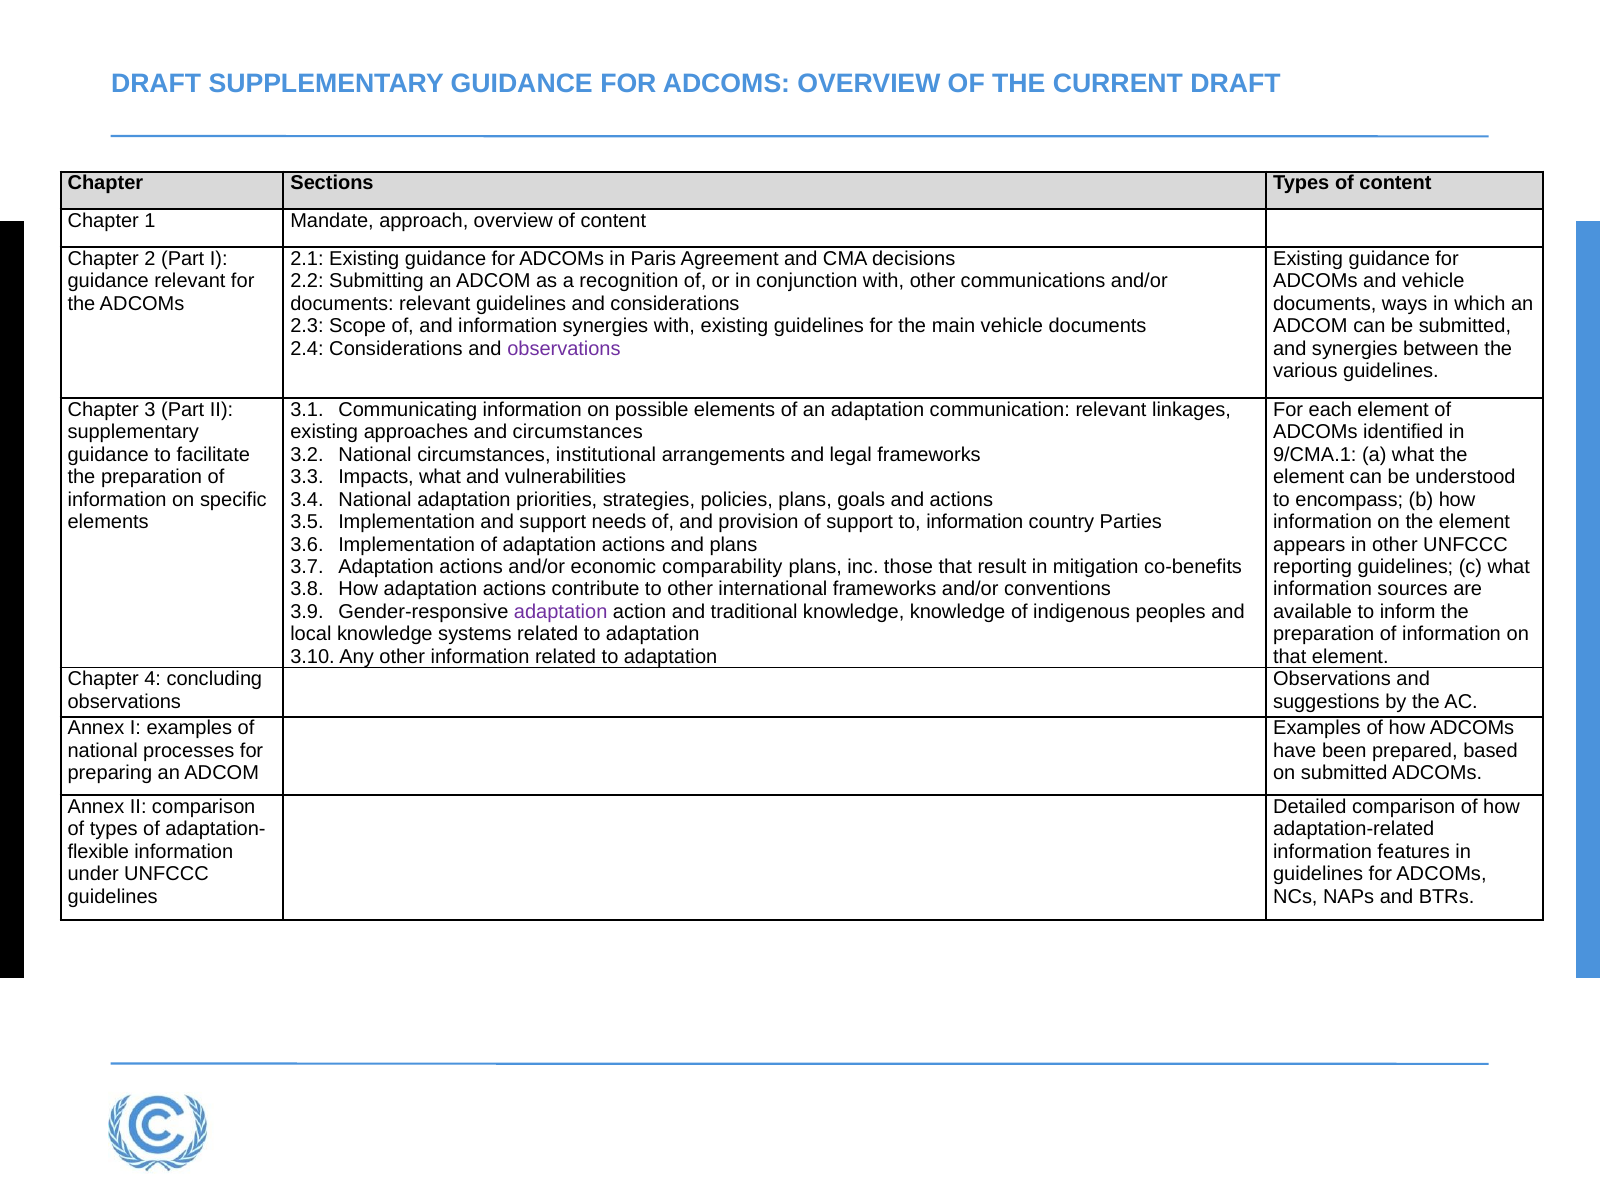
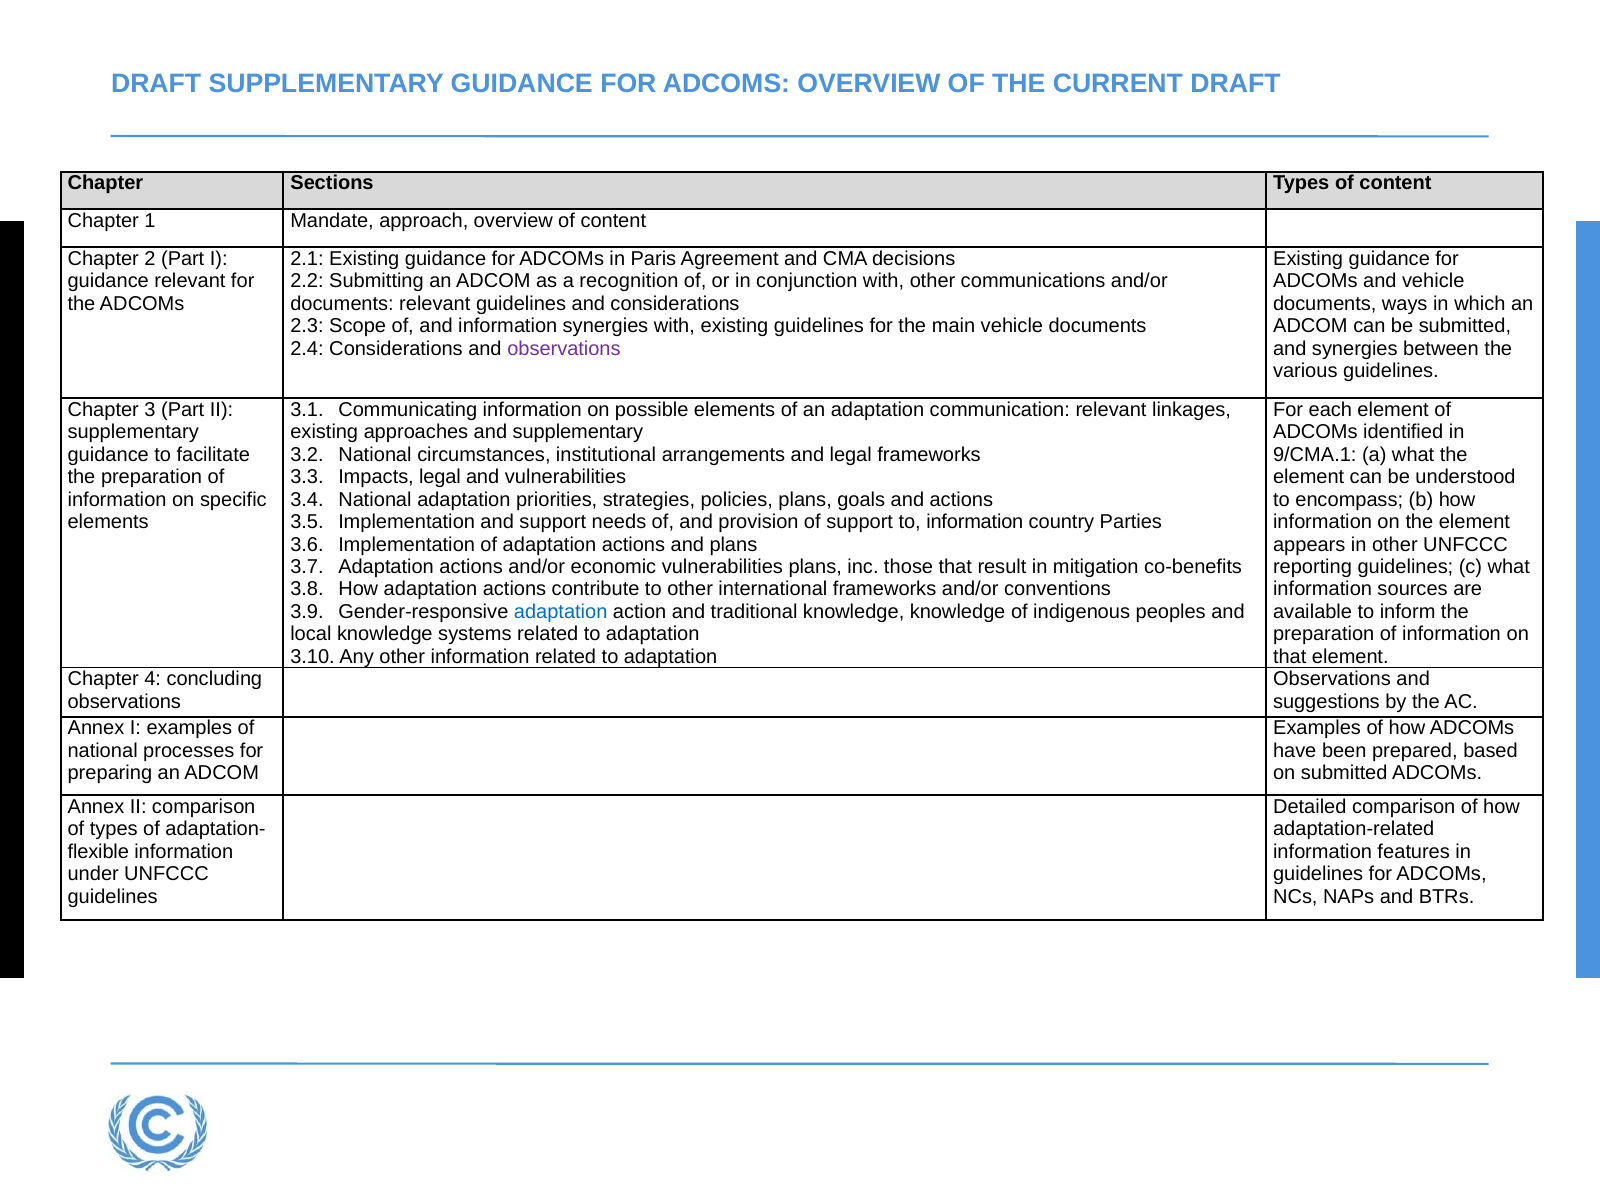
and circumstances: circumstances -> supplementary
Impacts what: what -> legal
economic comparability: comparability -> vulnerabilities
adaptation at (561, 612) colour: purple -> blue
